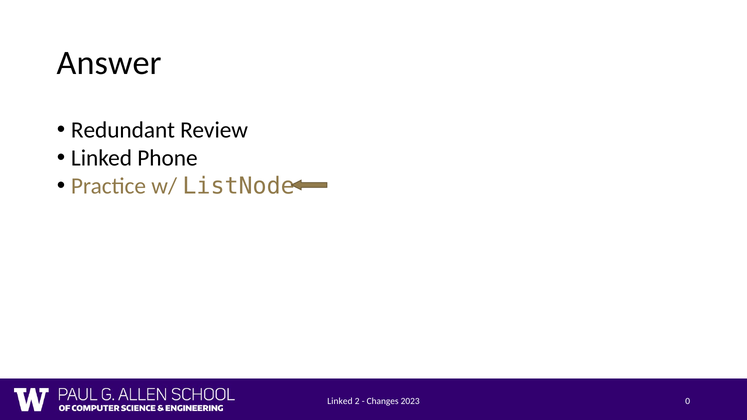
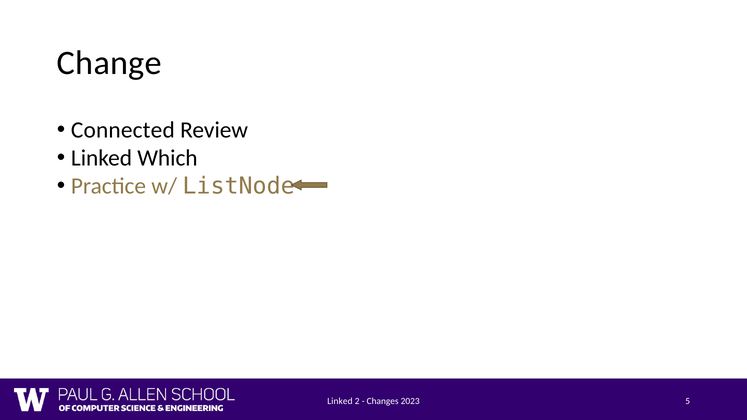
Answer: Answer -> Change
Redundant: Redundant -> Connected
Phone: Phone -> Which
0: 0 -> 5
